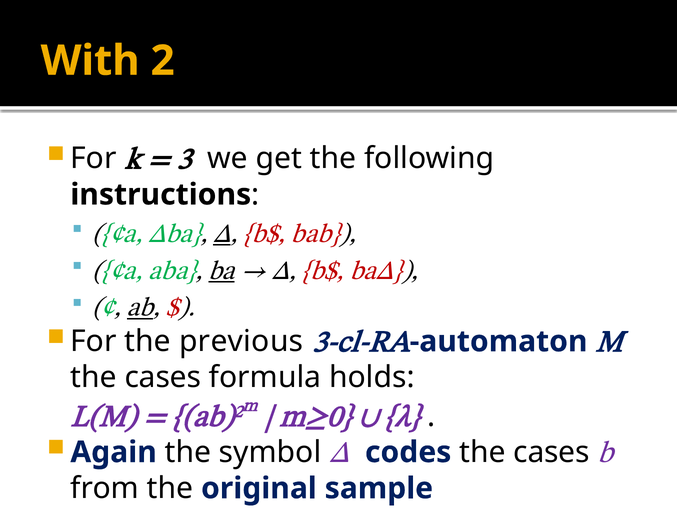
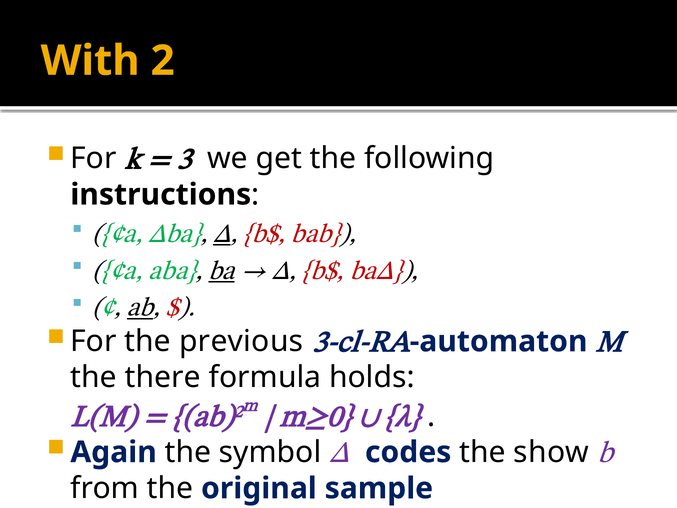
cases at (163, 377): cases -> there
cases at (552, 452): cases -> show
